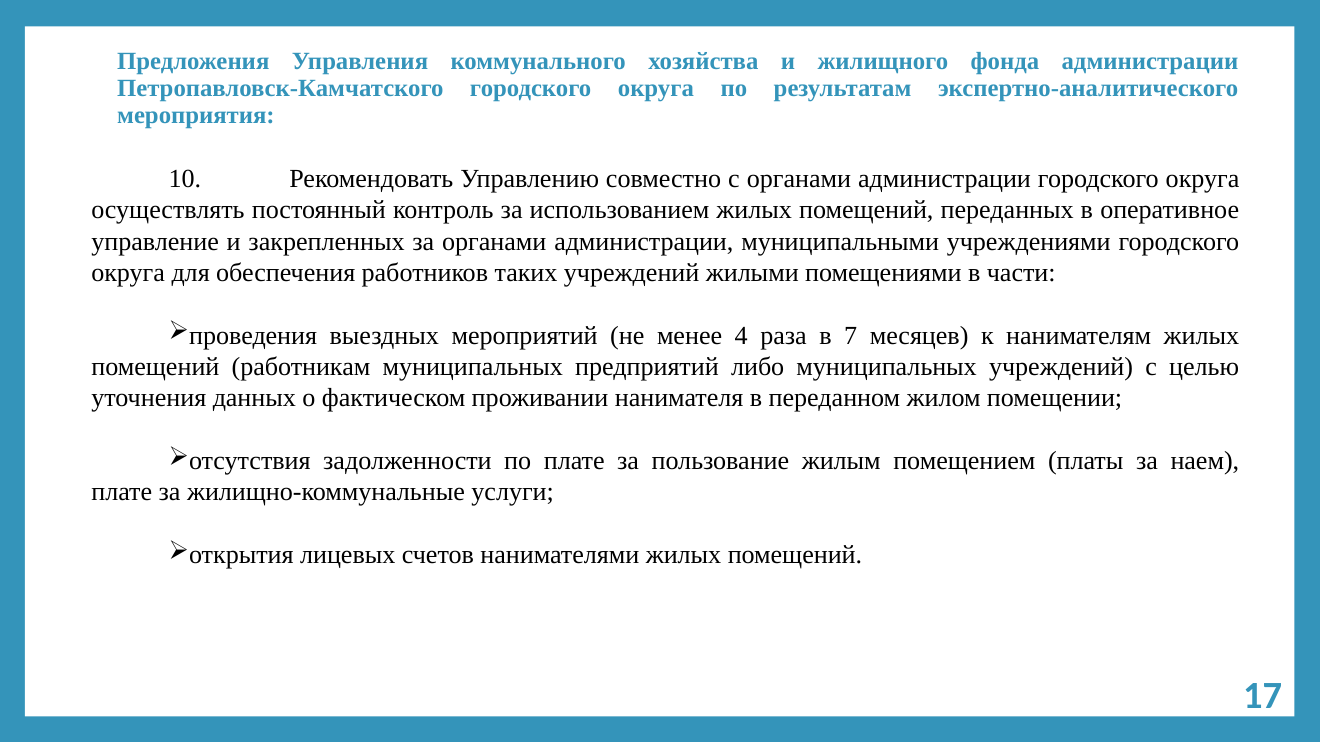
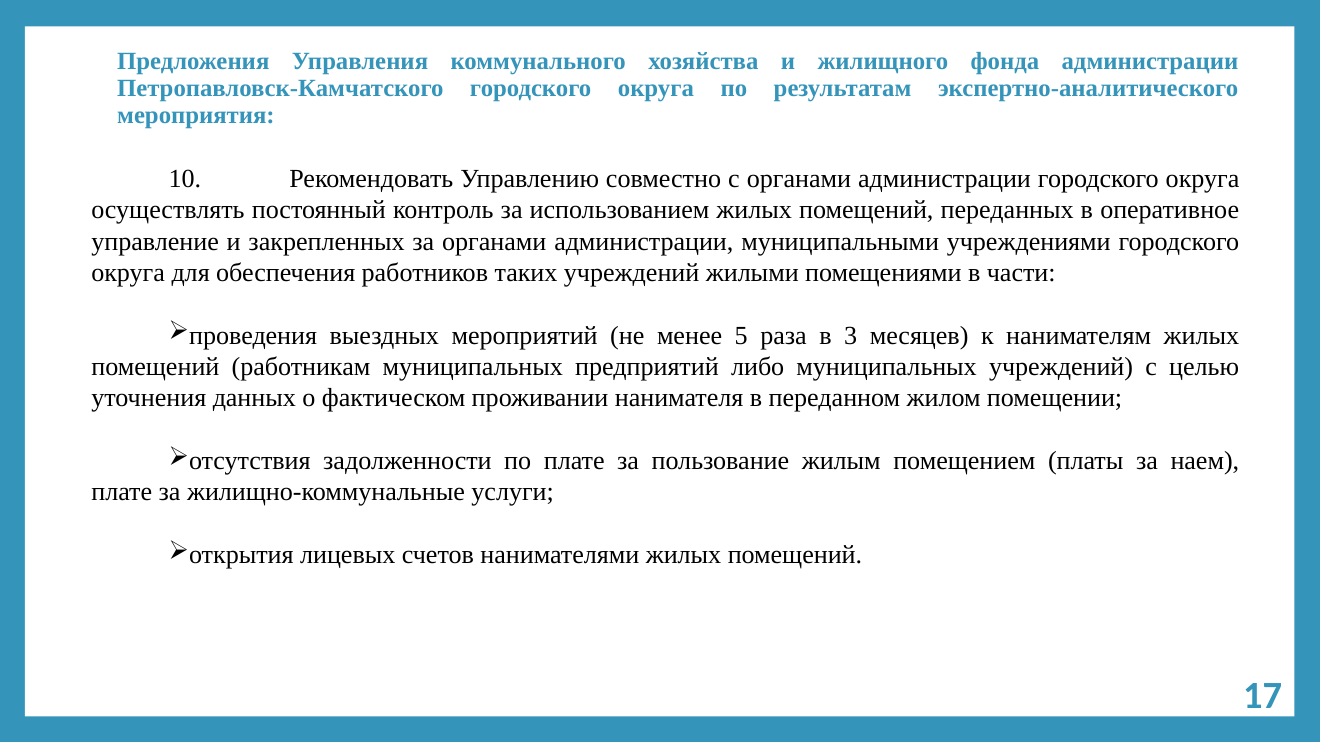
4: 4 -> 5
7: 7 -> 3
